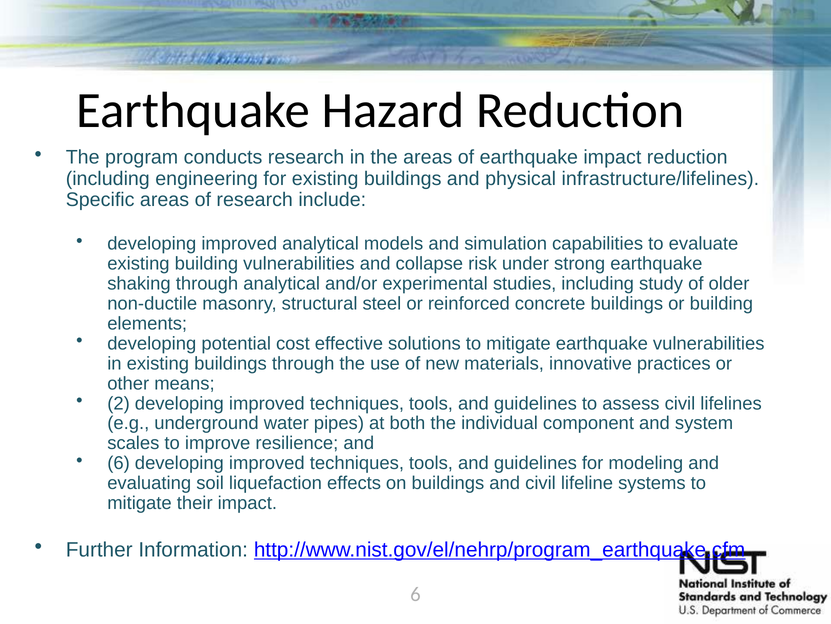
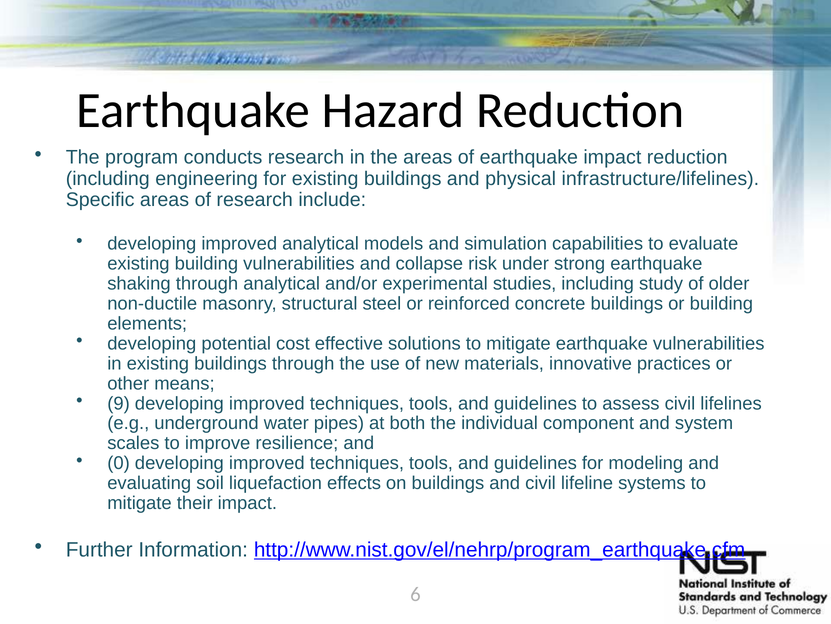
2: 2 -> 9
6 at (119, 463): 6 -> 0
